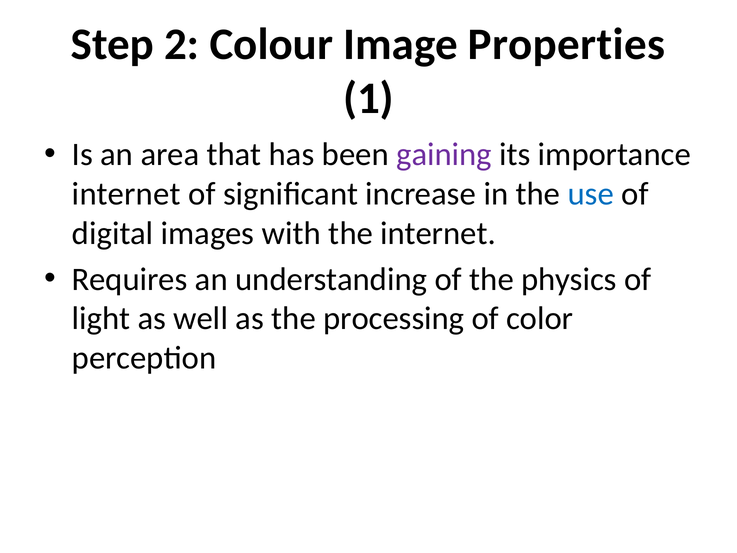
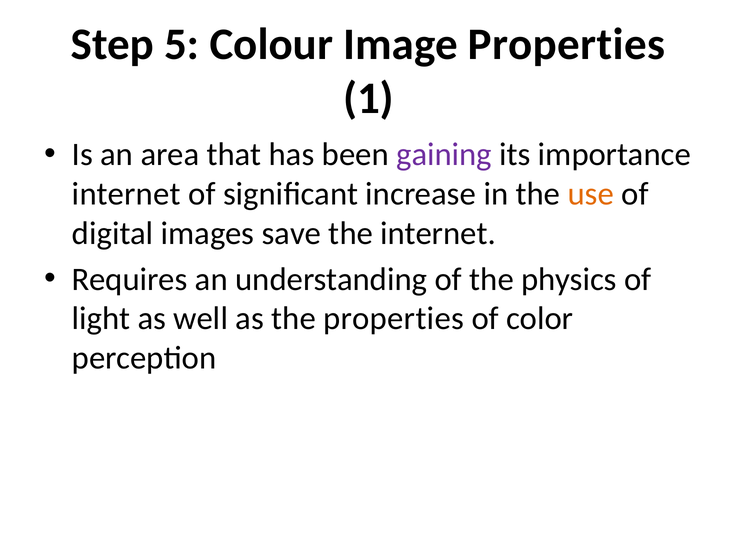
2: 2 -> 5
use colour: blue -> orange
with: with -> save
the processing: processing -> properties
